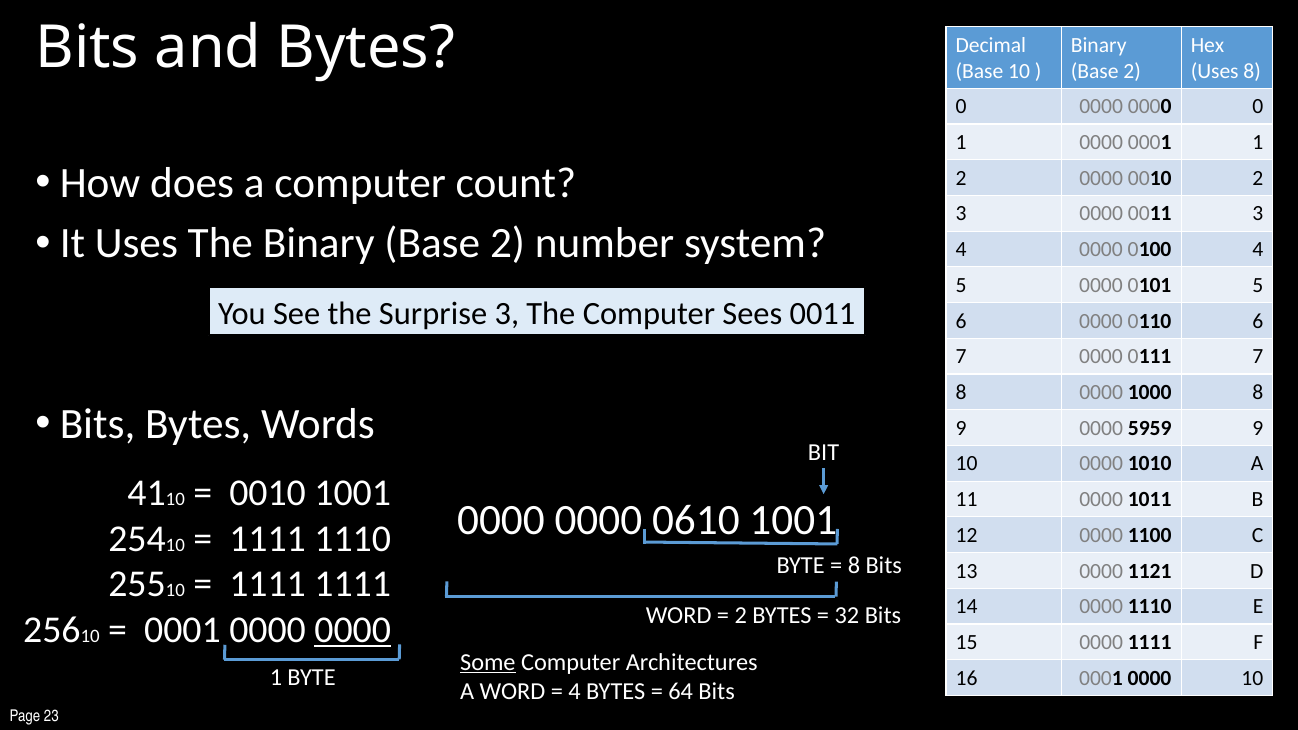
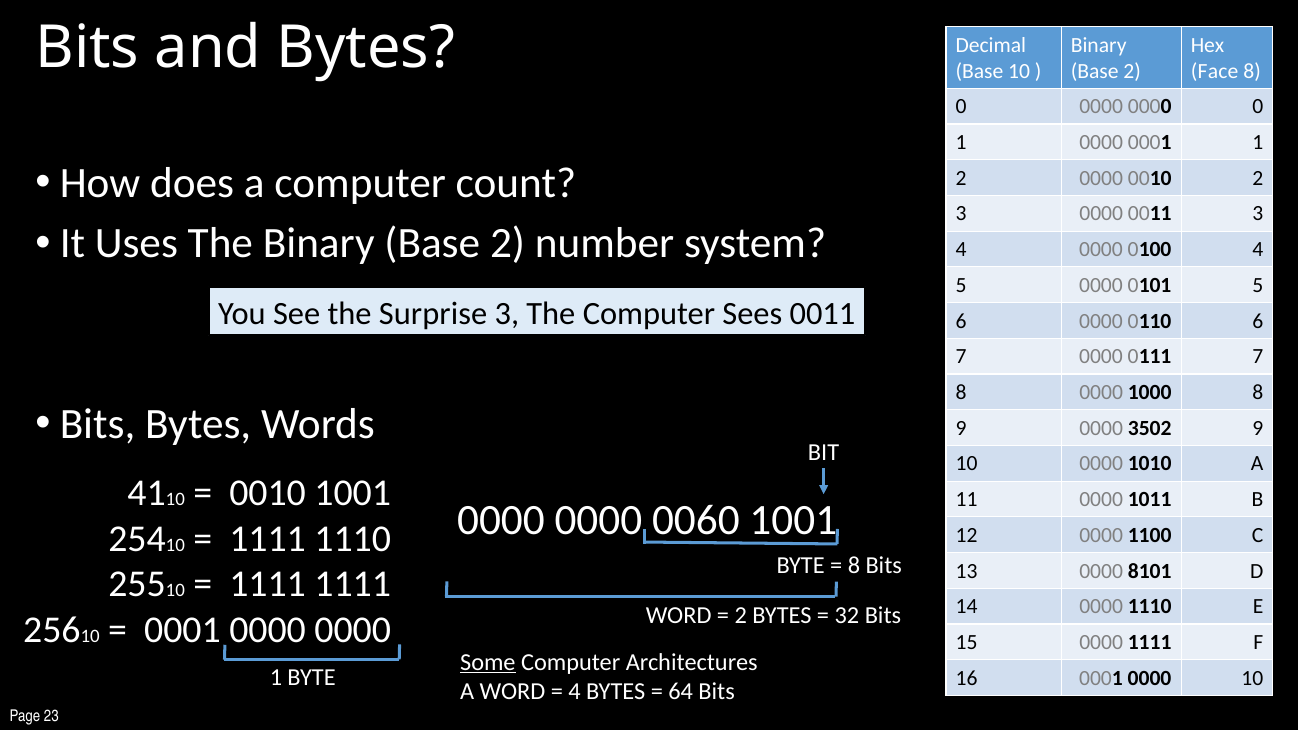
Uses at (1215, 71): Uses -> Face
5959: 5959 -> 3502
0610: 0610 -> 0060
1121: 1121 -> 8101
0000 at (353, 630) underline: present -> none
